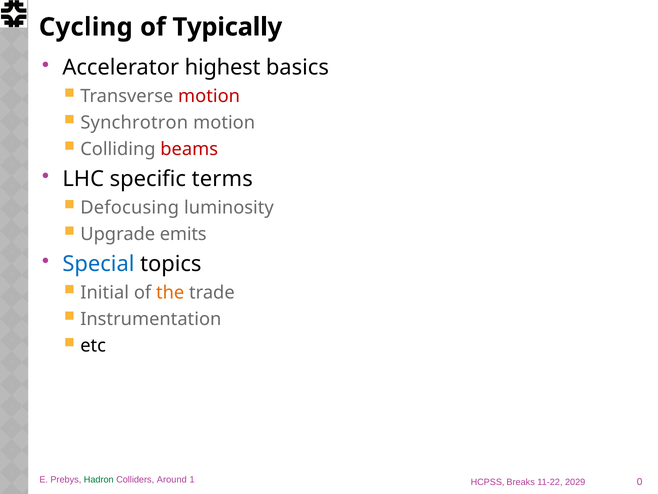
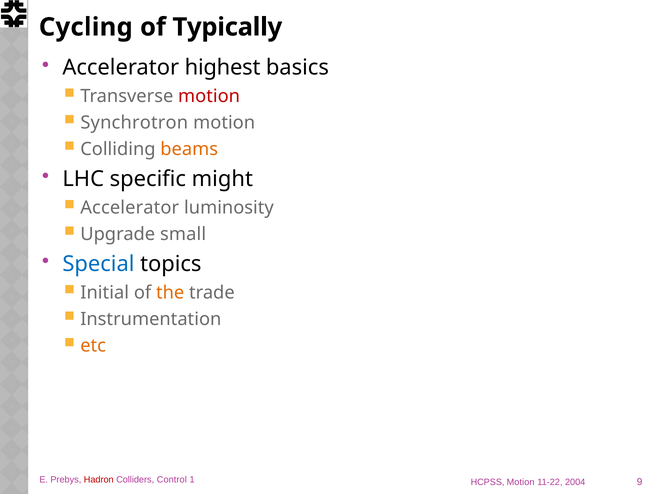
beams colour: red -> orange
terms: terms -> might
Defocusing at (130, 207): Defocusing -> Accelerator
emits: emits -> small
etc colour: black -> orange
Hadron colour: green -> red
Around: Around -> Control
0: 0 -> 9
HCPSS Breaks: Breaks -> Motion
2029: 2029 -> 2004
